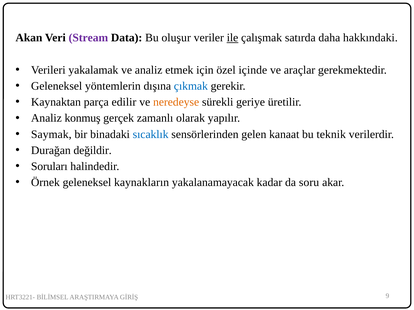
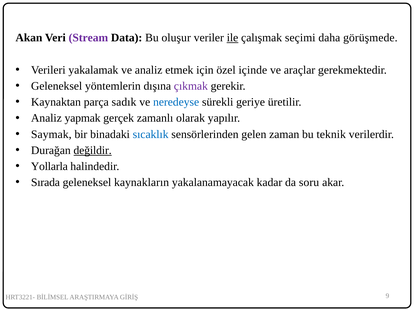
satırda: satırda -> seçimi
hakkındaki: hakkındaki -> görüşmede
çıkmak colour: blue -> purple
edilir: edilir -> sadık
neredeyse colour: orange -> blue
konmuş: konmuş -> yapmak
kanaat: kanaat -> zaman
değildir underline: none -> present
Soruları: Soruları -> Yollarla
Örnek: Örnek -> Sırada
